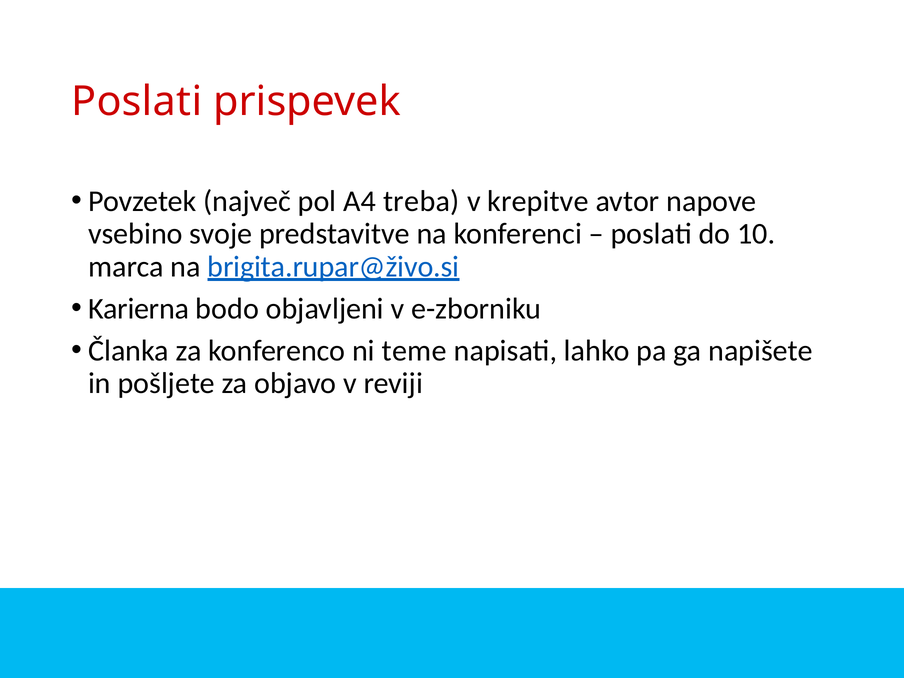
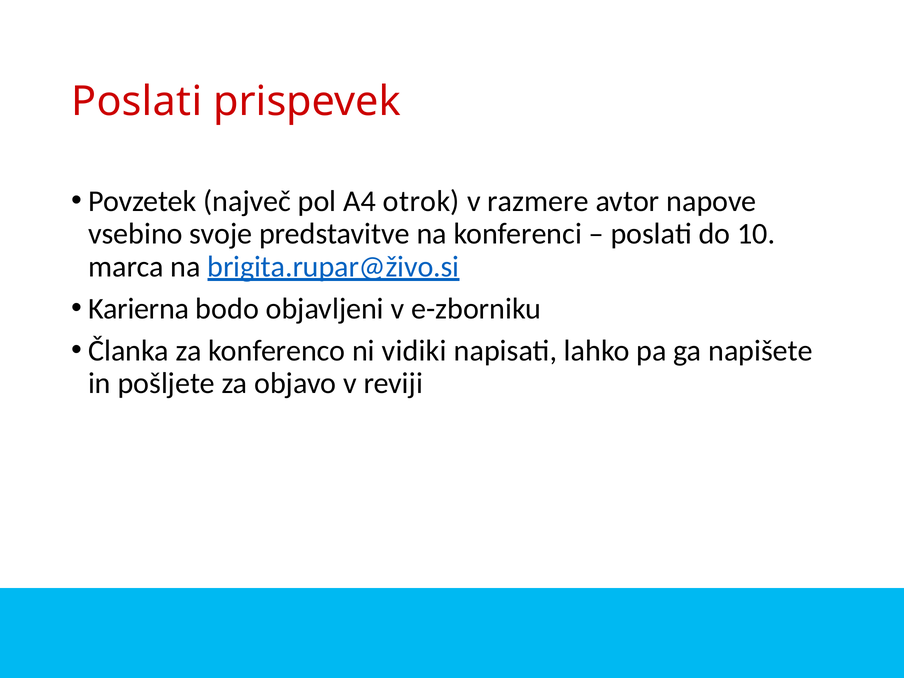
treba: treba -> otrok
krepitve: krepitve -> razmere
teme: teme -> vidiki
